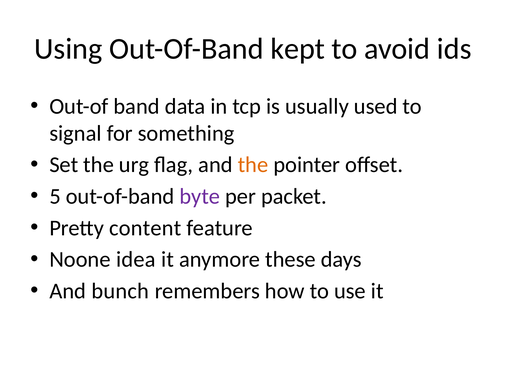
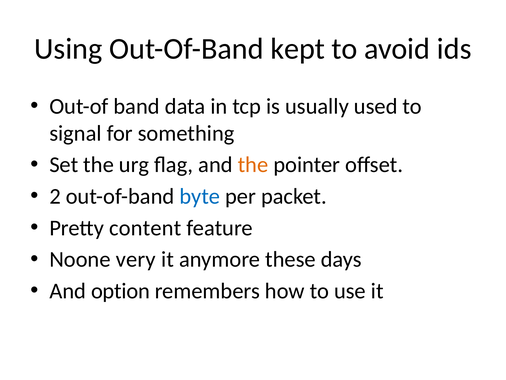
5: 5 -> 2
byte colour: purple -> blue
idea: idea -> very
bunch: bunch -> option
